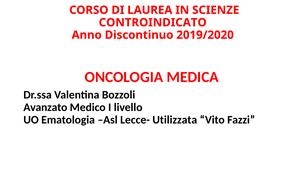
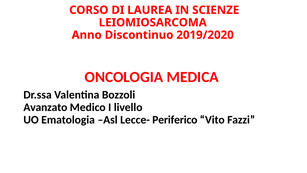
CONTROINDICATO: CONTROINDICATO -> LEIOMIOSARCOMA
Utilizzata: Utilizzata -> Periferico
